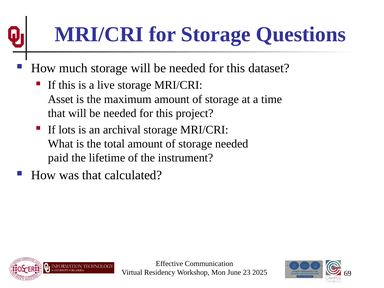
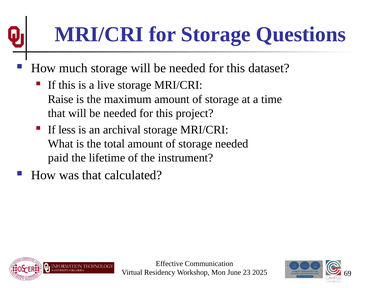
Asset: Asset -> Raise
lots: lots -> less
